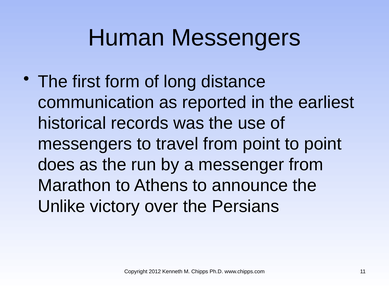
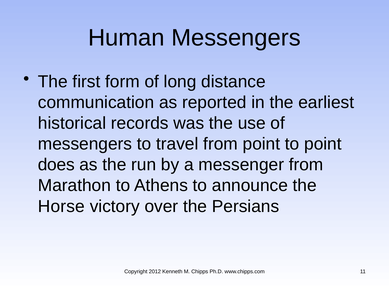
Unlike: Unlike -> Horse
